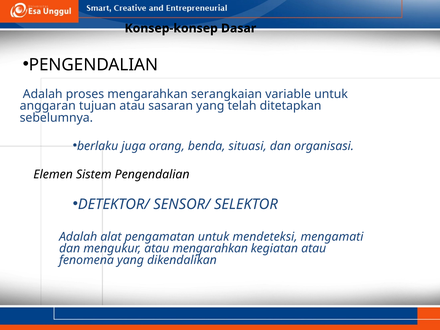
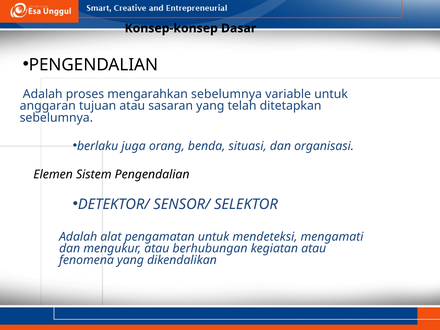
mengarahkan serangkaian: serangkaian -> sebelumnya
atau mengarahkan: mengarahkan -> berhubungan
